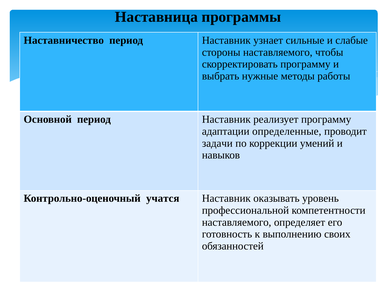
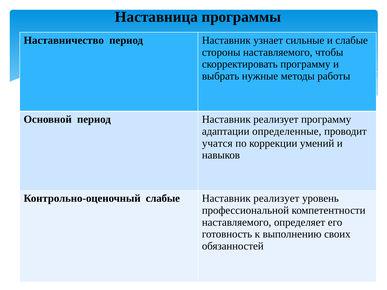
задачи: задачи -> учатся
Контрольно-оценочный учатся: учатся -> слабые
оказывать at (276, 199): оказывать -> реализует
